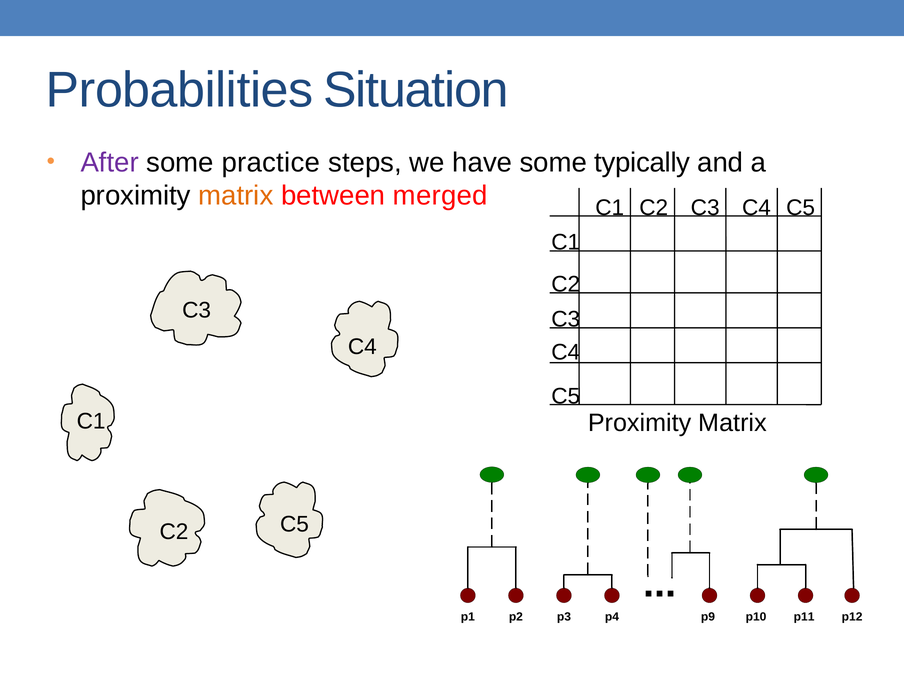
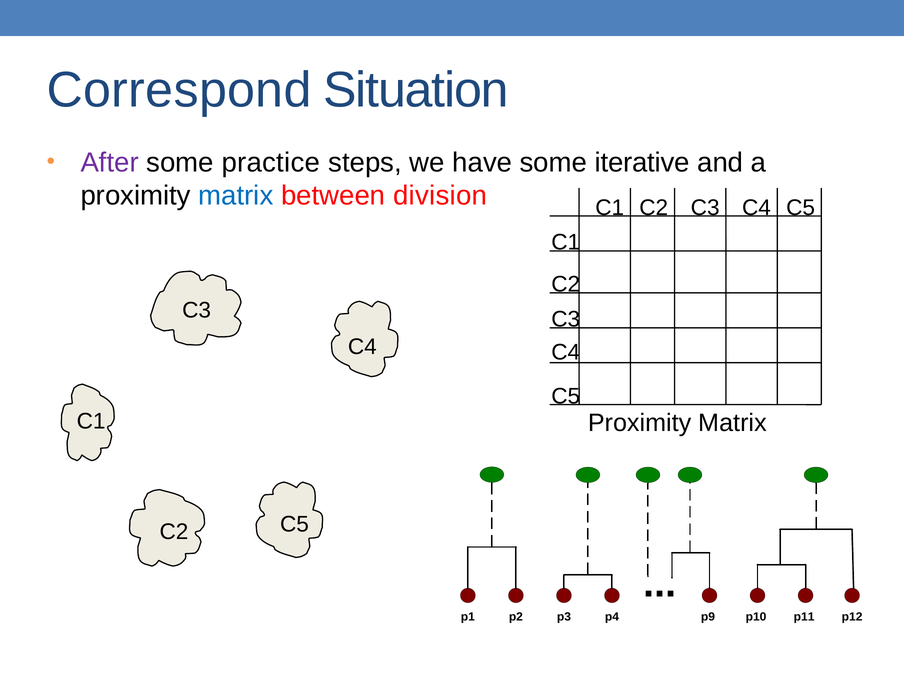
Probabilities: Probabilities -> Correspond
typically: typically -> iterative
matrix at (236, 196) colour: orange -> blue
merged: merged -> division
